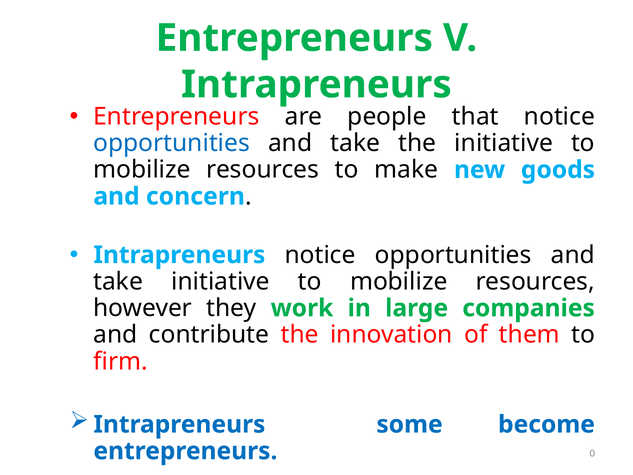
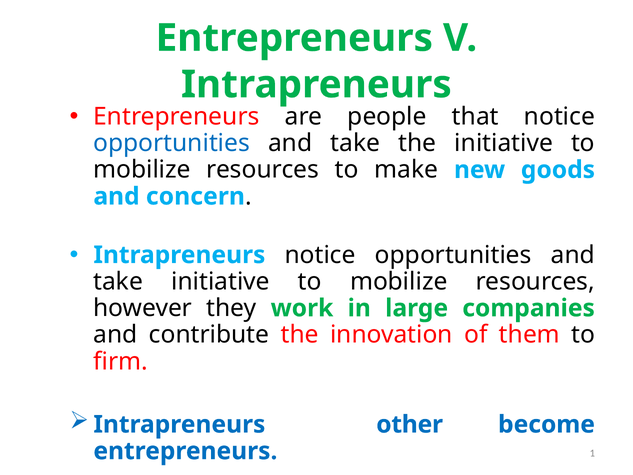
some: some -> other
0: 0 -> 1
